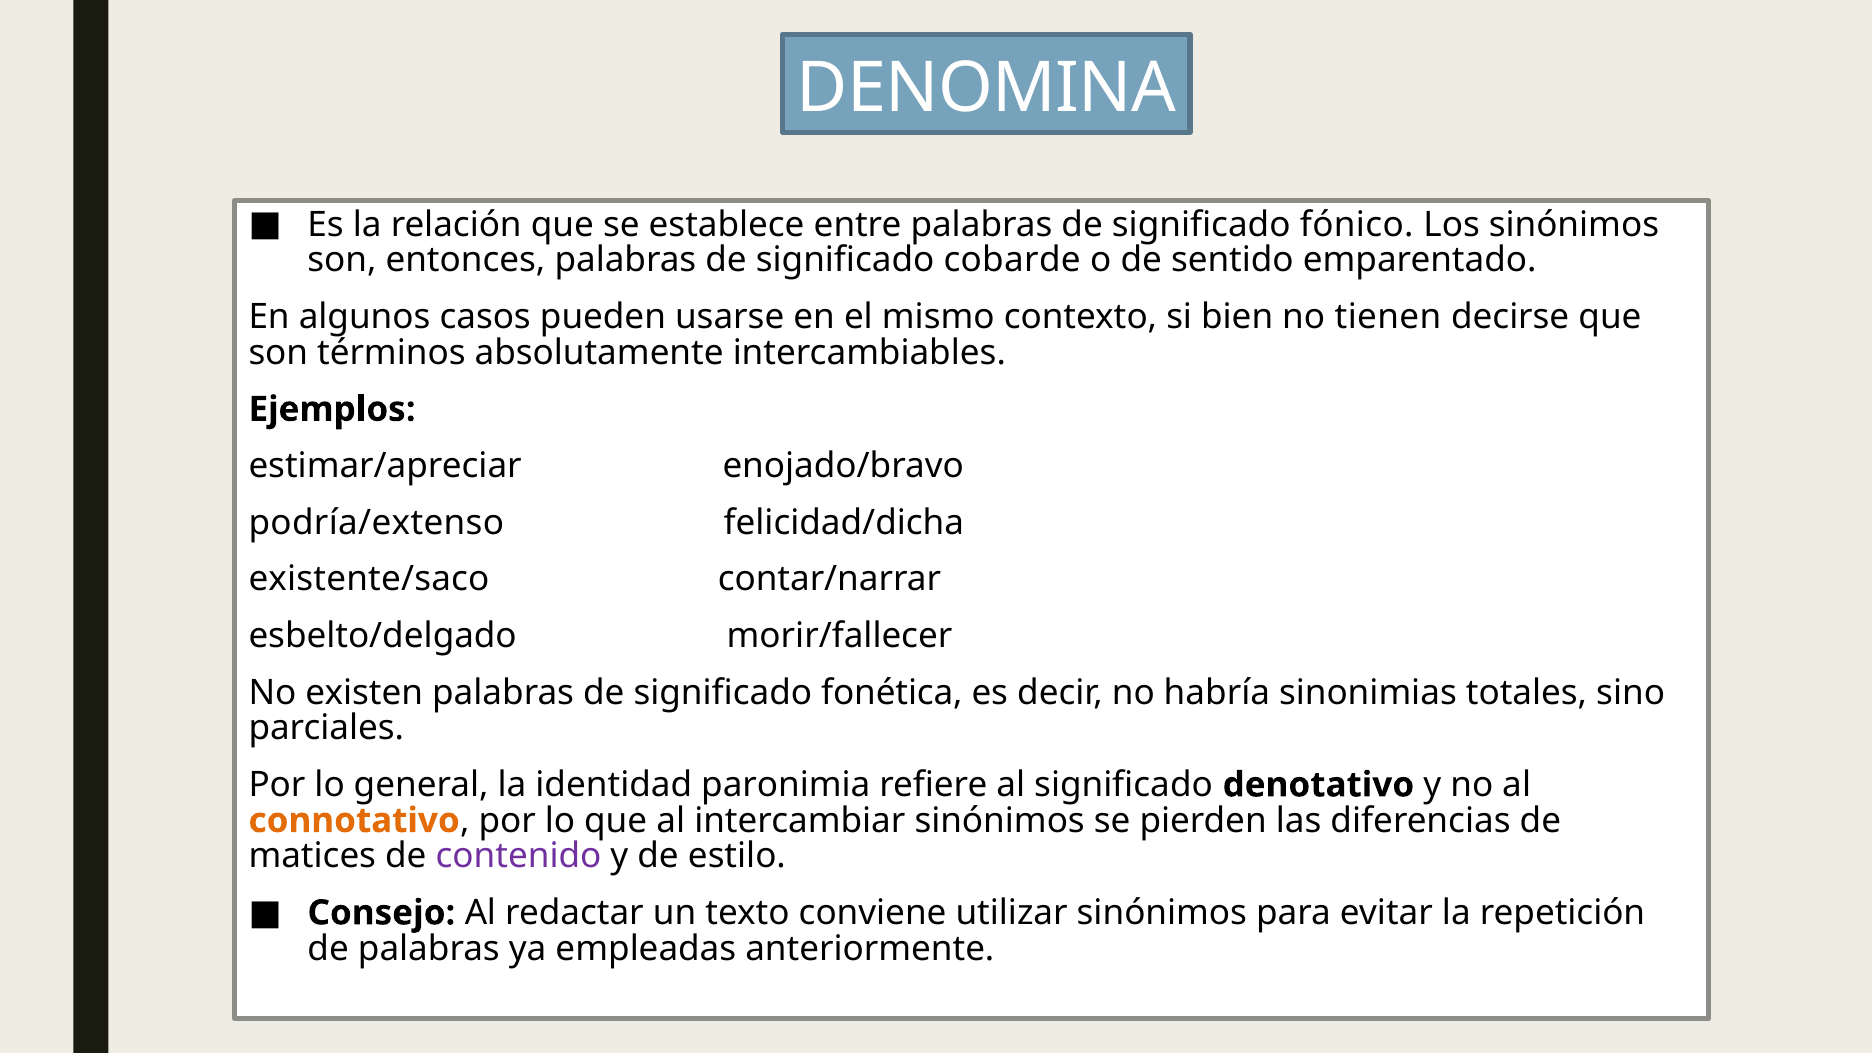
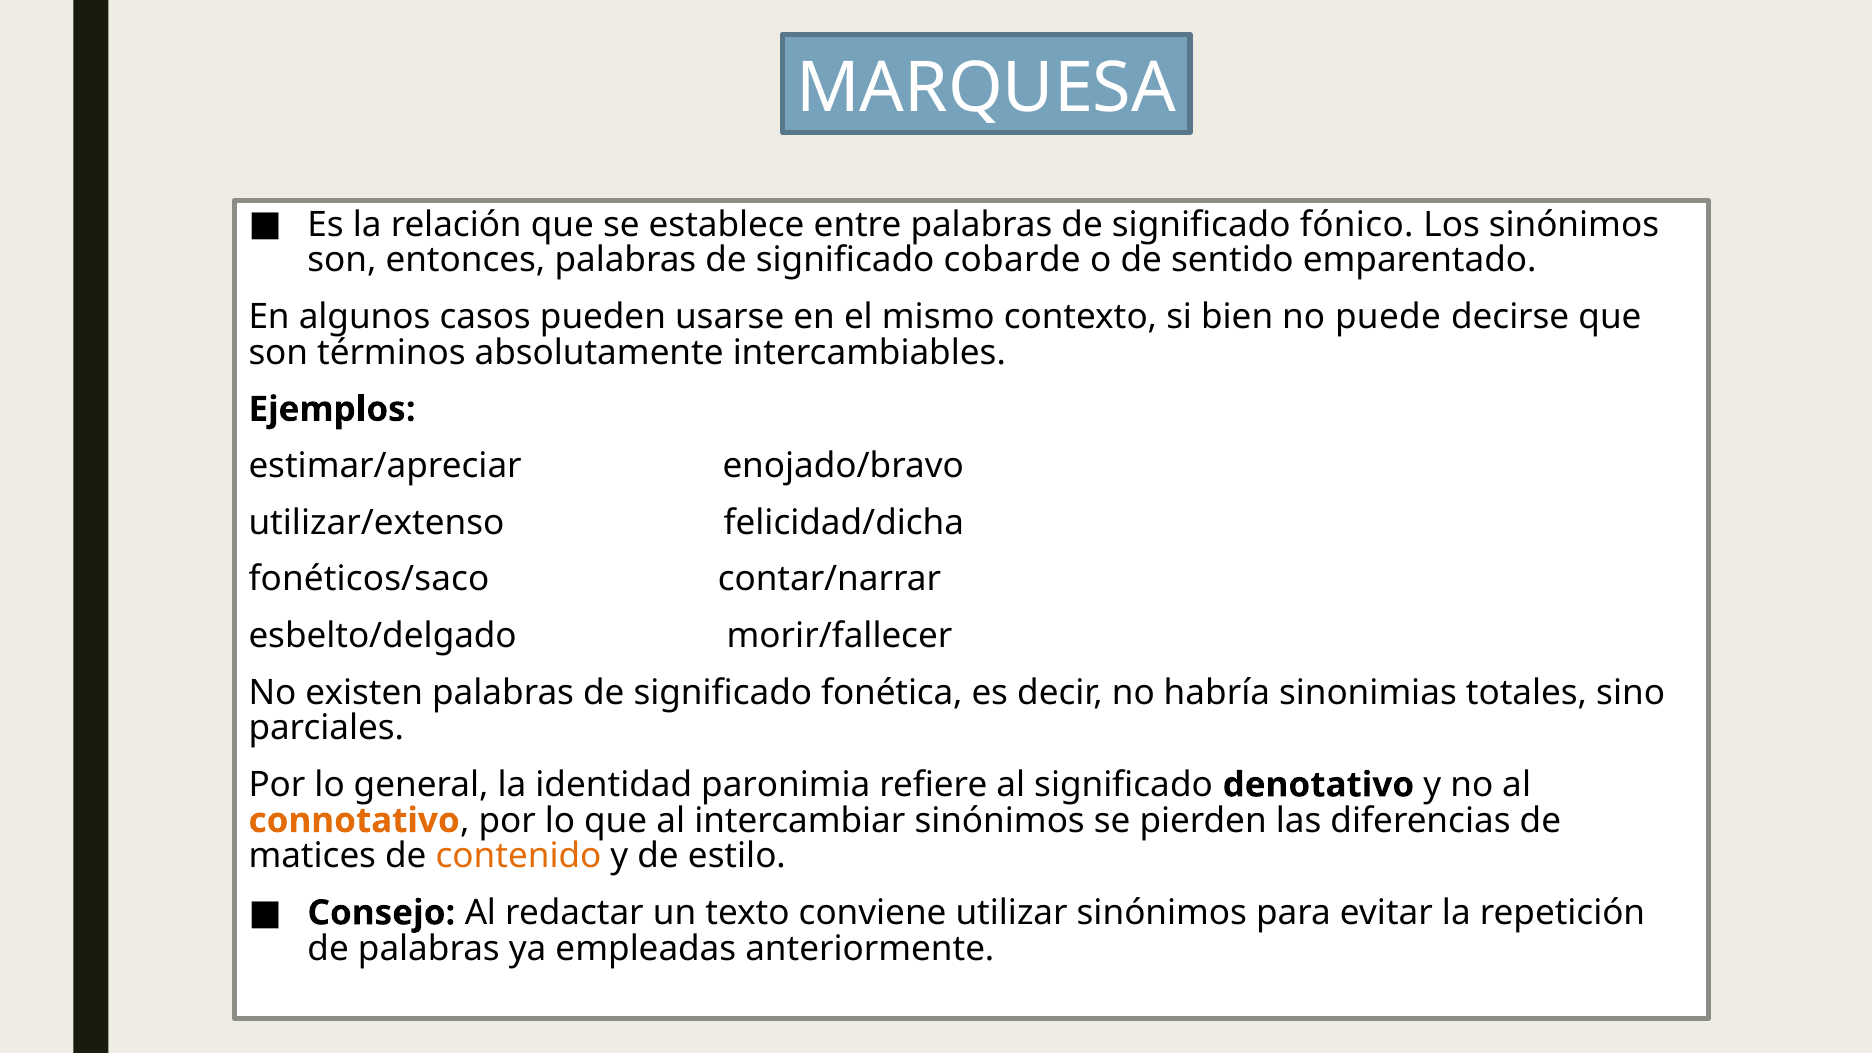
DENOMINA: DENOMINA -> MARQUESA
tienen: tienen -> puede
podría/extenso: podría/extenso -> utilizar/extenso
existente/saco: existente/saco -> fonéticos/saco
contenido colour: purple -> orange
